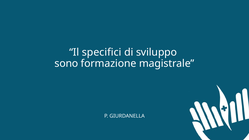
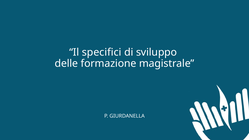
sono: sono -> delle
